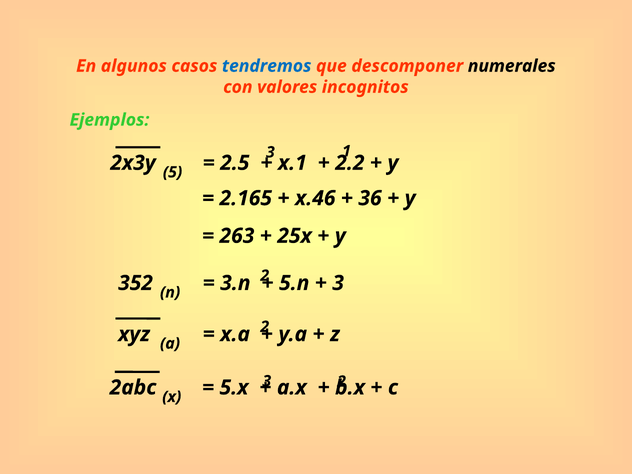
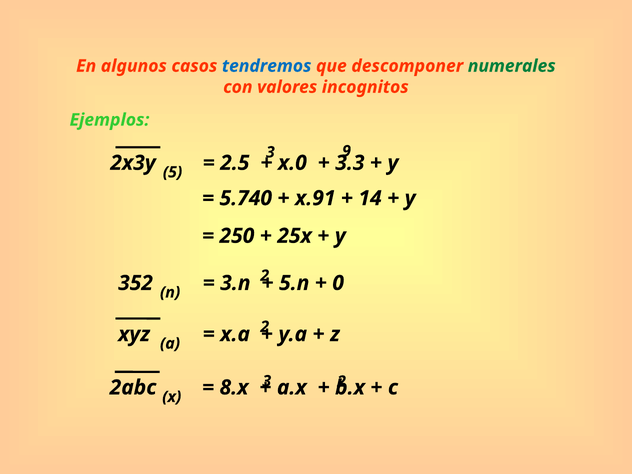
numerales colour: black -> green
1: 1 -> 9
x.1: x.1 -> x.0
2.2: 2.2 -> 3.3
2.165: 2.165 -> 5.740
x.46: x.46 -> x.91
36: 36 -> 14
263: 263 -> 250
3 at (338, 283): 3 -> 0
5.x: 5.x -> 8.x
